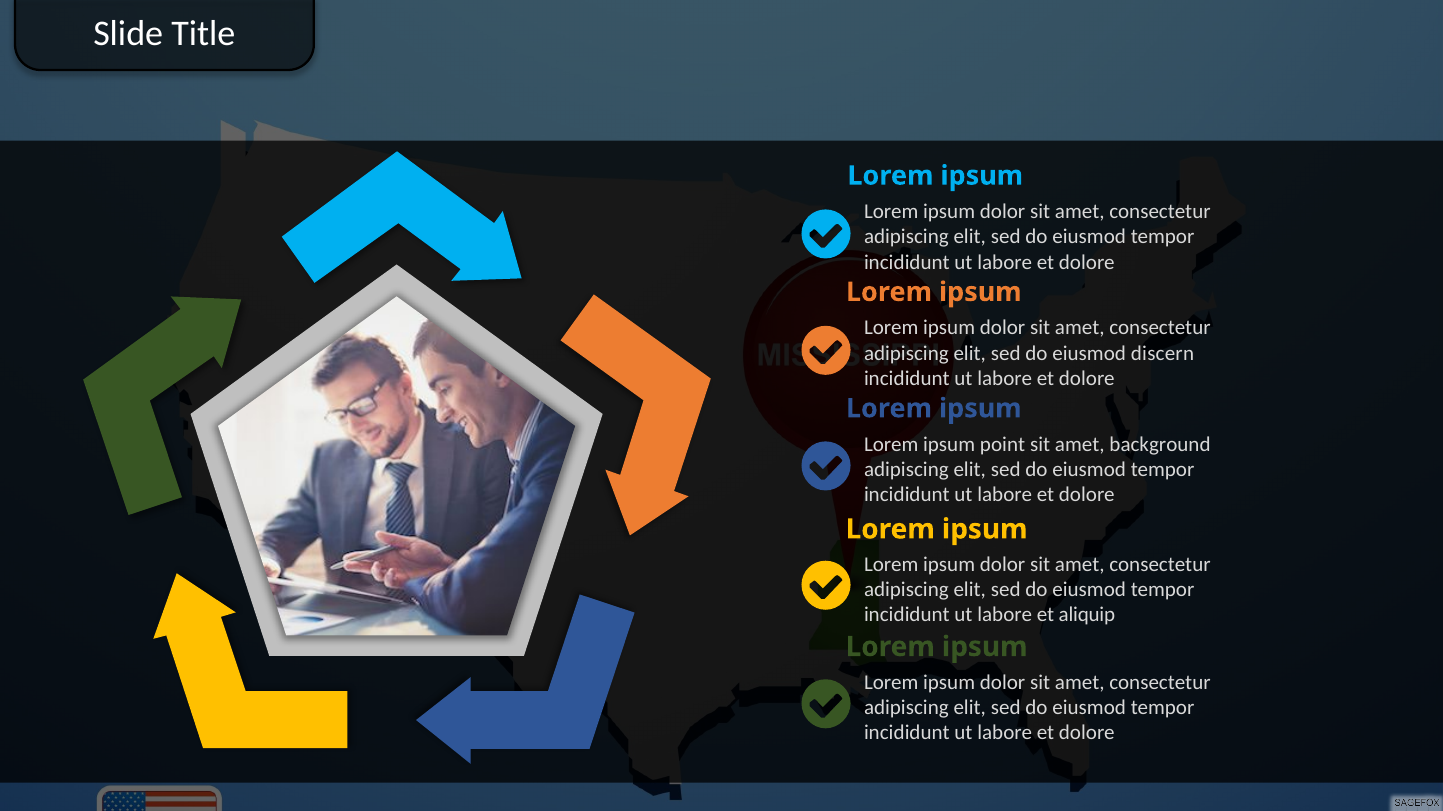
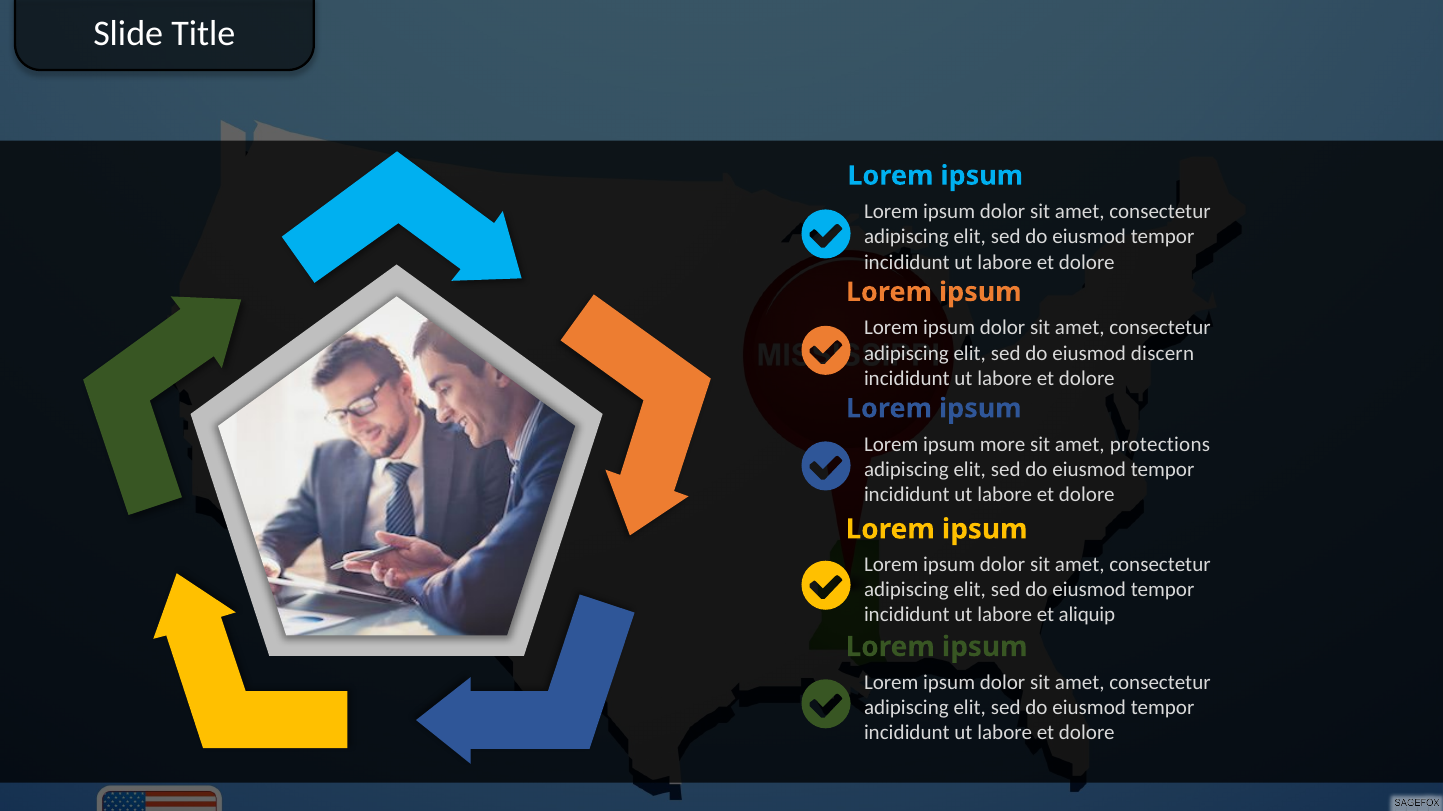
point: point -> more
background: background -> protections
